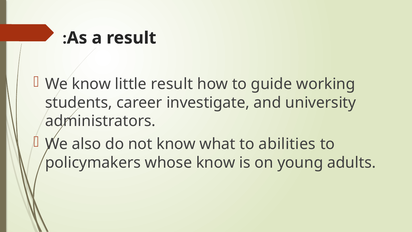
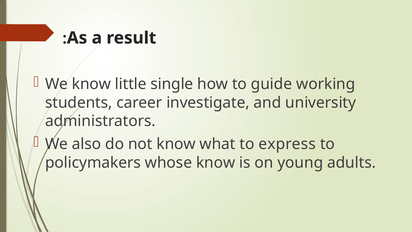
little result: result -> single
abilities: abilities -> express
